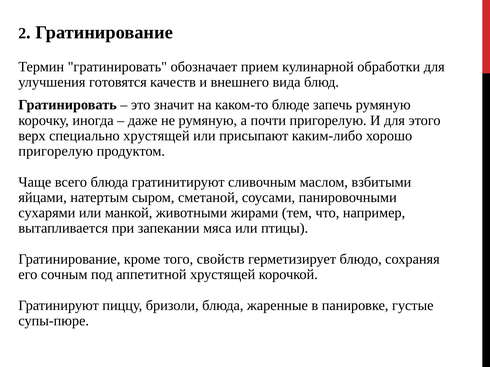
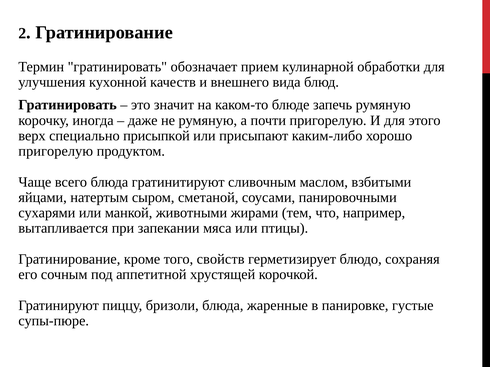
готовятся: готовятся -> кухонной
специально хрустящей: хрустящей -> присыпкой
